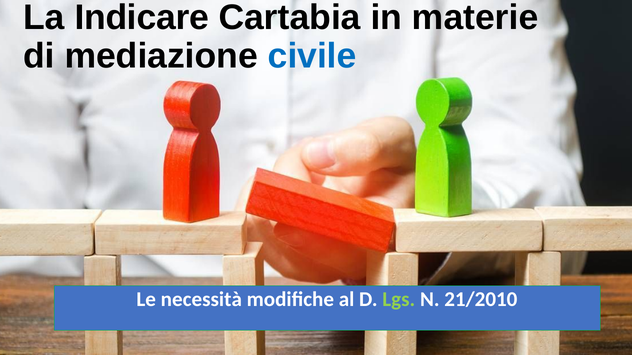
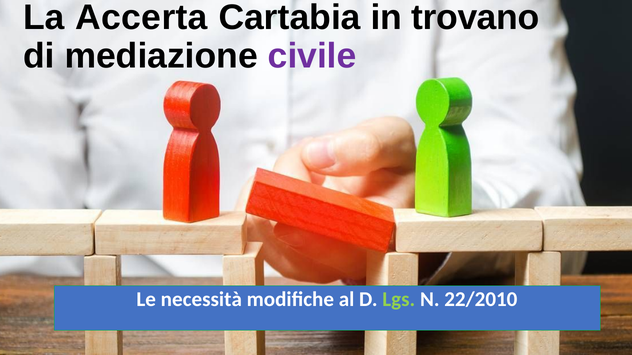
Indicare: Indicare -> Accerta
materie: materie -> trovano
civile colour: blue -> purple
21/2010: 21/2010 -> 22/2010
